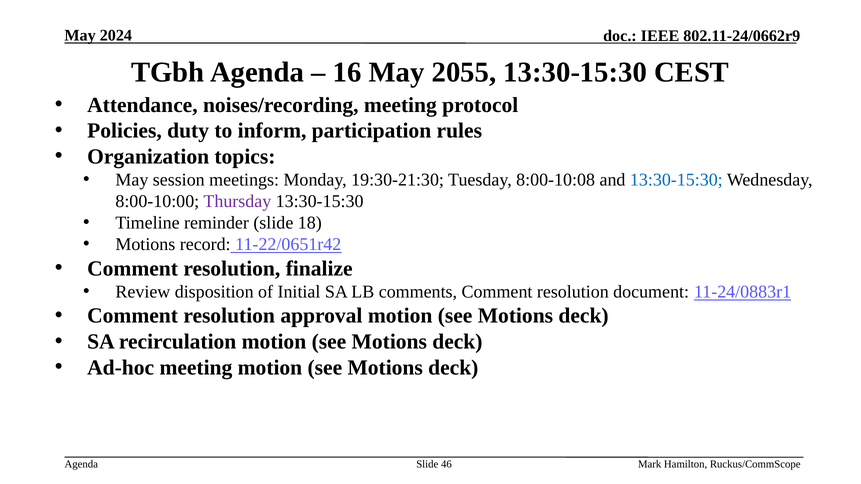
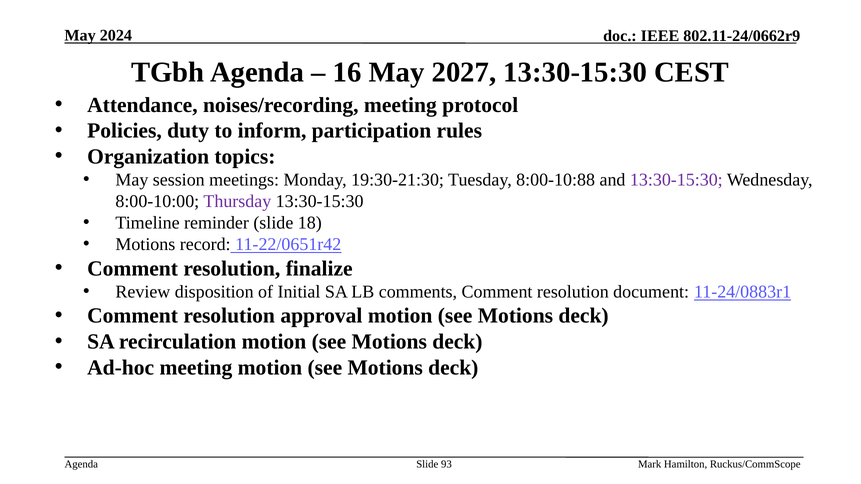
2055: 2055 -> 2027
8:00-10:08: 8:00-10:08 -> 8:00-10:88
13:30-15:30 at (676, 180) colour: blue -> purple
46: 46 -> 93
